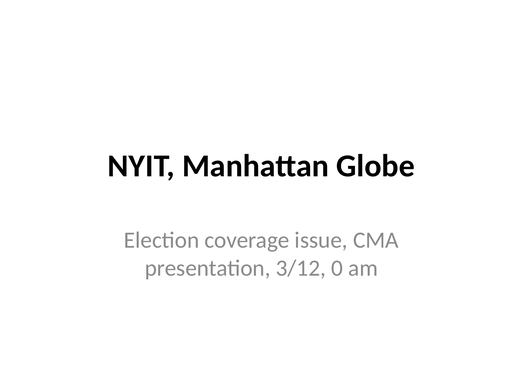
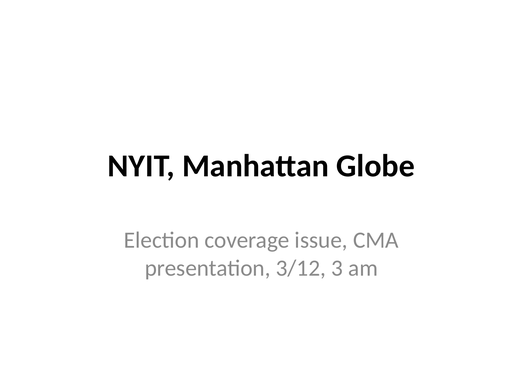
0: 0 -> 3
